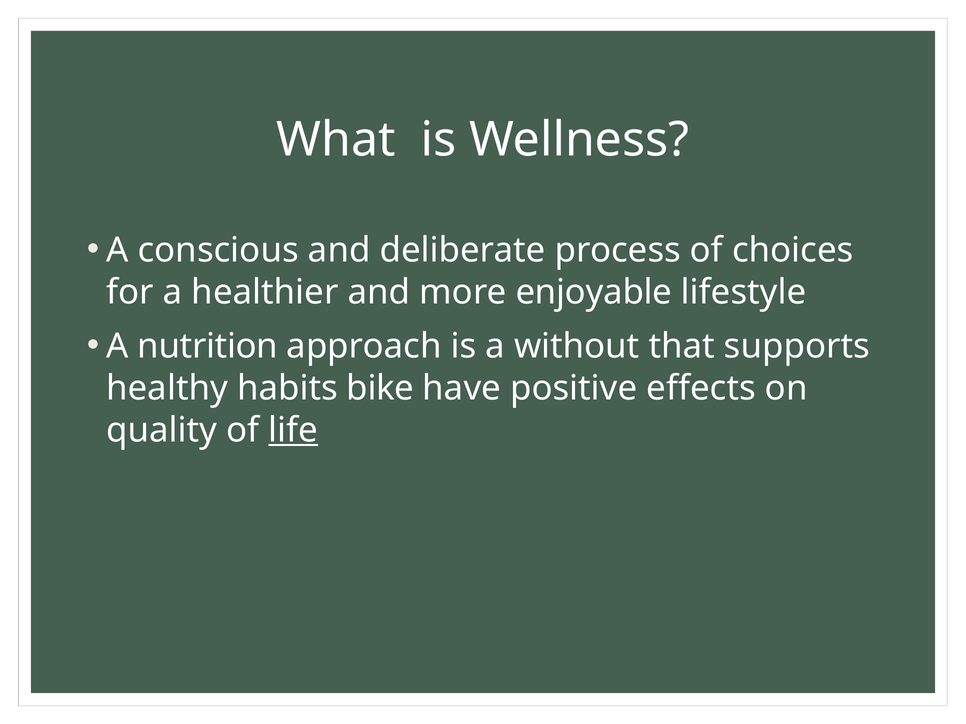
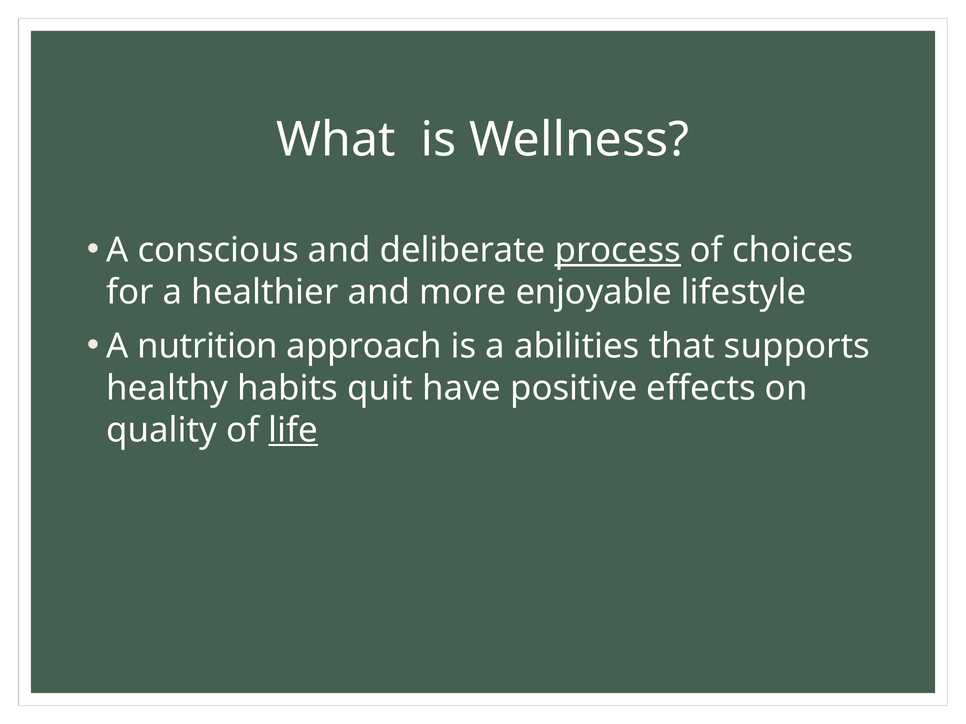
process underline: none -> present
without: without -> abilities
bike: bike -> quit
